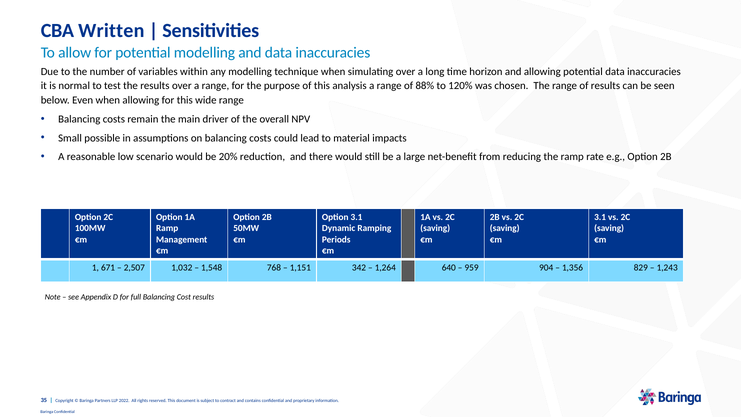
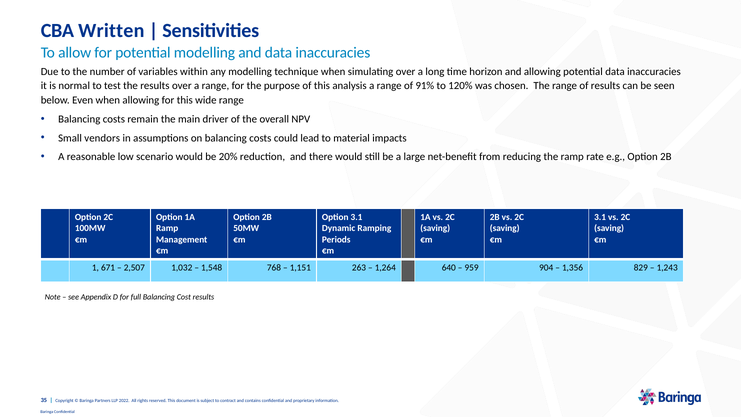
88%: 88% -> 91%
possible: possible -> vendors
342: 342 -> 263
